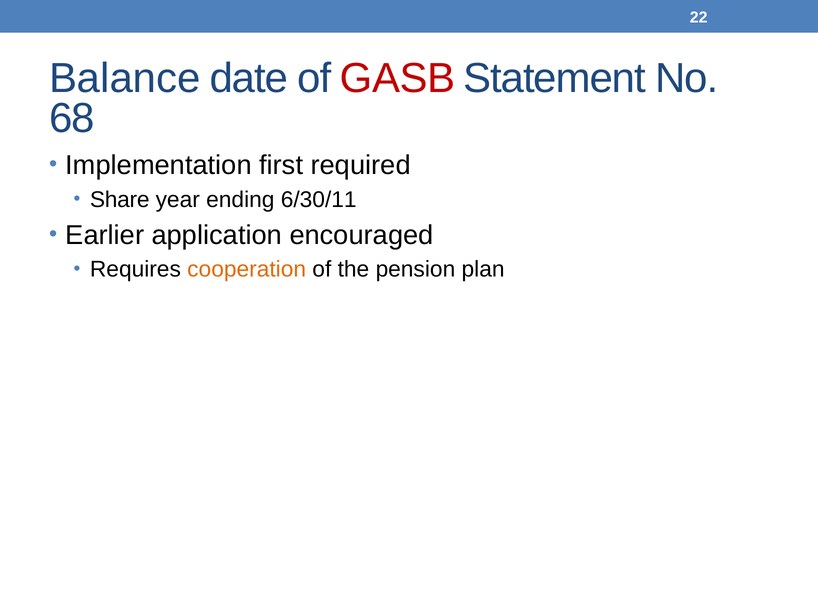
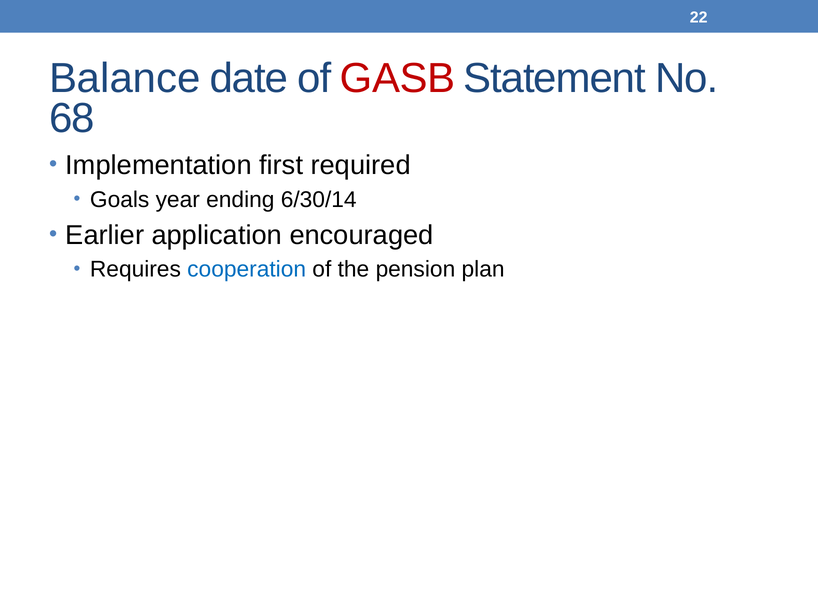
Share: Share -> Goals
6/30/11: 6/30/11 -> 6/30/14
cooperation colour: orange -> blue
